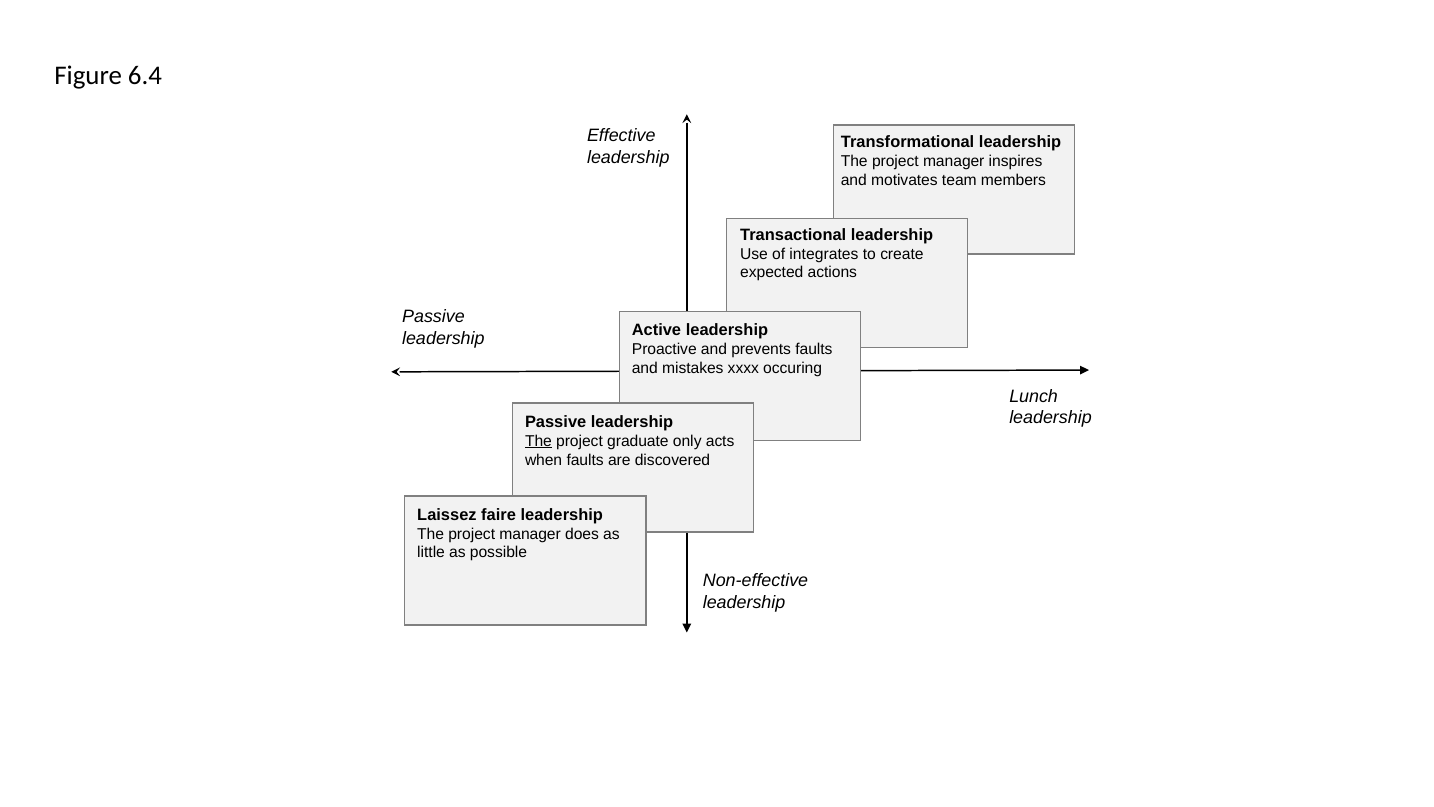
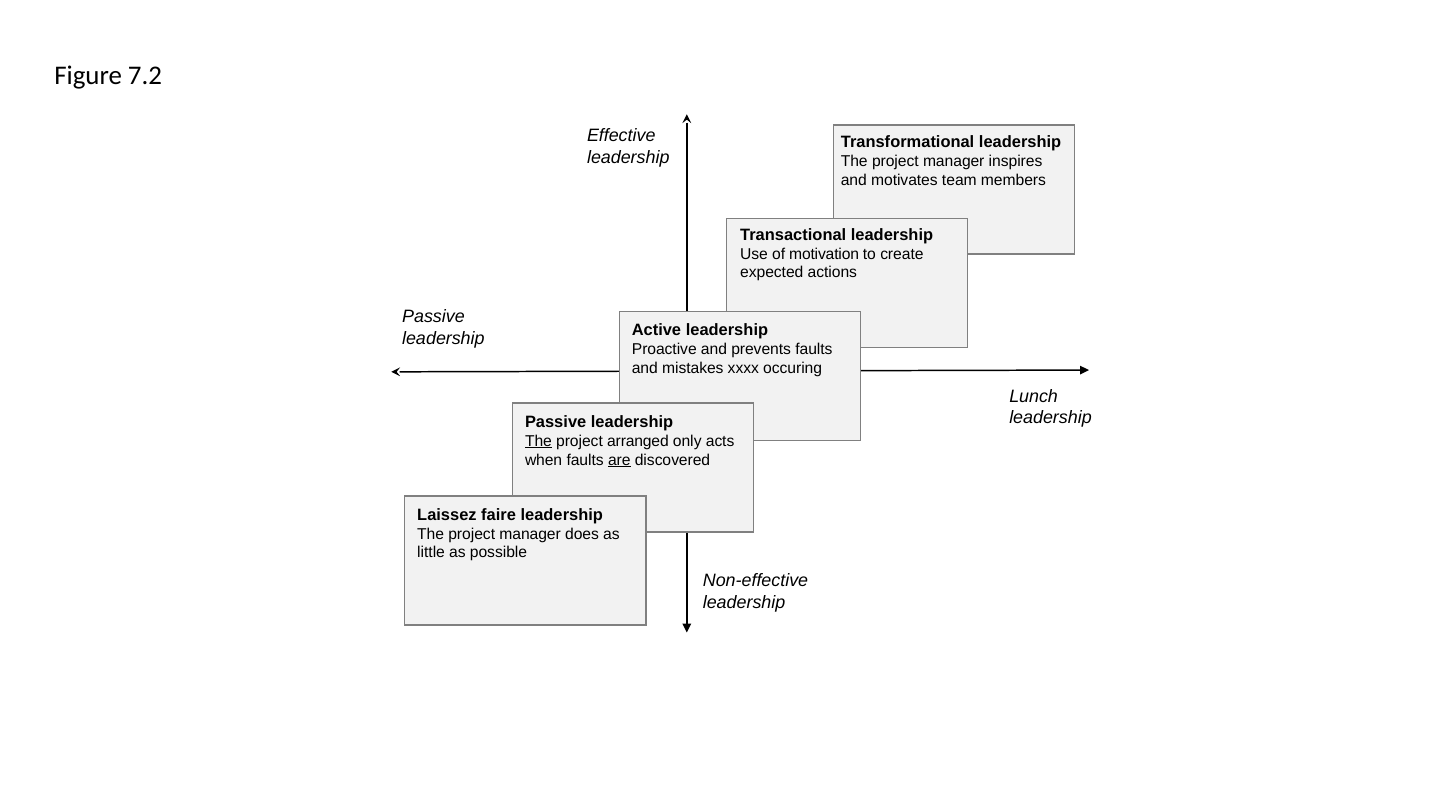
6.4: 6.4 -> 7.2
integrates: integrates -> motivation
graduate: graduate -> arranged
are underline: none -> present
